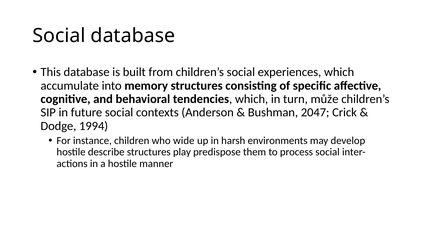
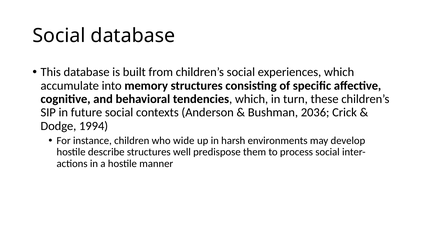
může: může -> these
2047: 2047 -> 2036
play: play -> well
